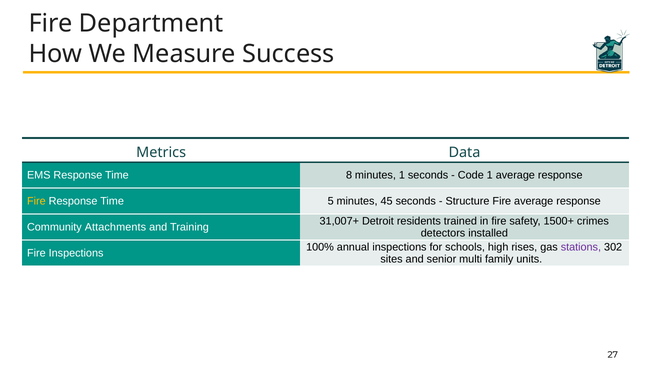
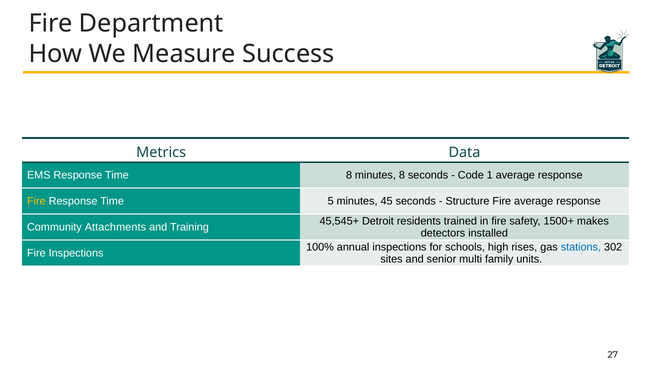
minutes 1: 1 -> 8
31,007+: 31,007+ -> 45,545+
crimes: crimes -> makes
stations colour: purple -> blue
